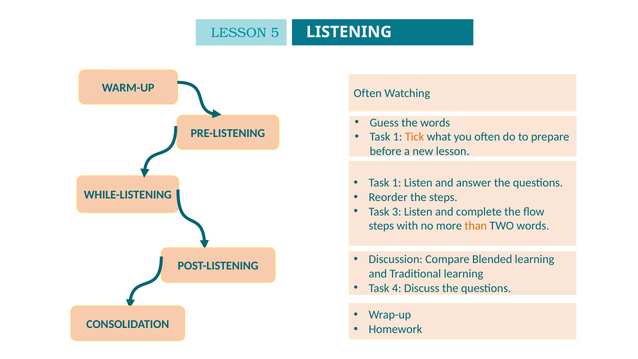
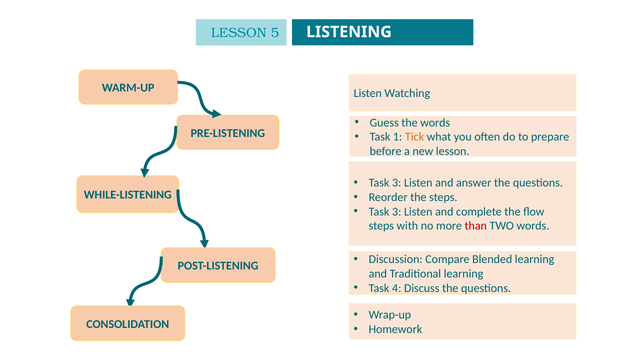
Often at (368, 93): Often -> Listen
1 at (397, 183): 1 -> 3
than colour: orange -> red
